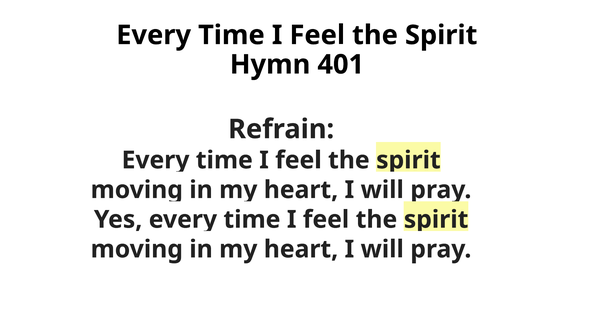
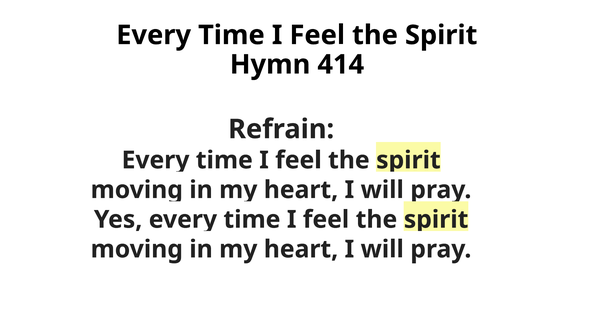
401: 401 -> 414
